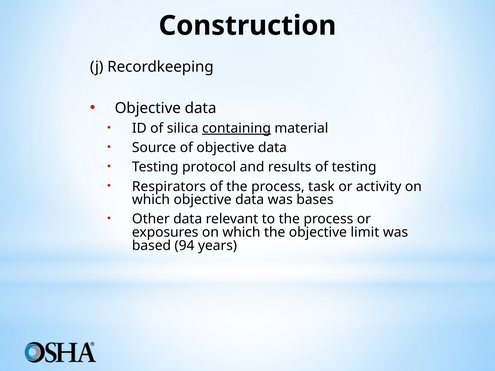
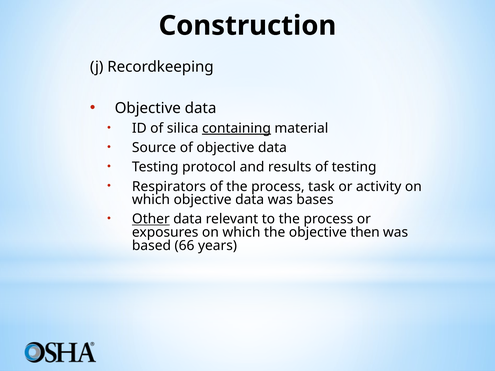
Other underline: none -> present
limit: limit -> then
94: 94 -> 66
